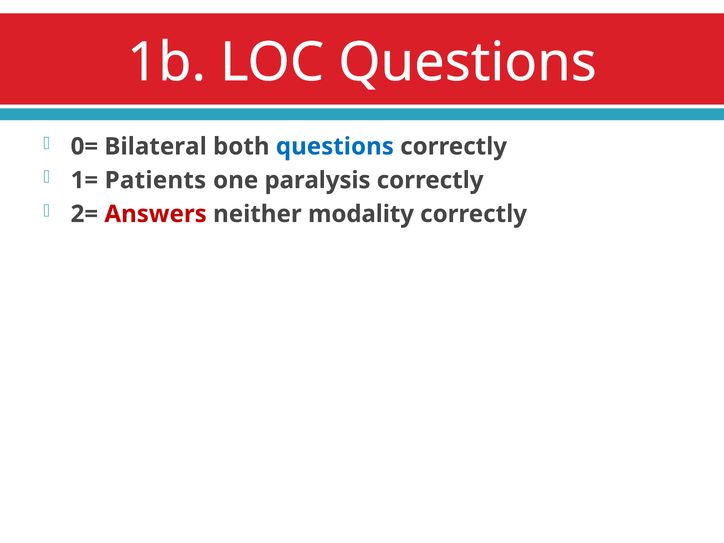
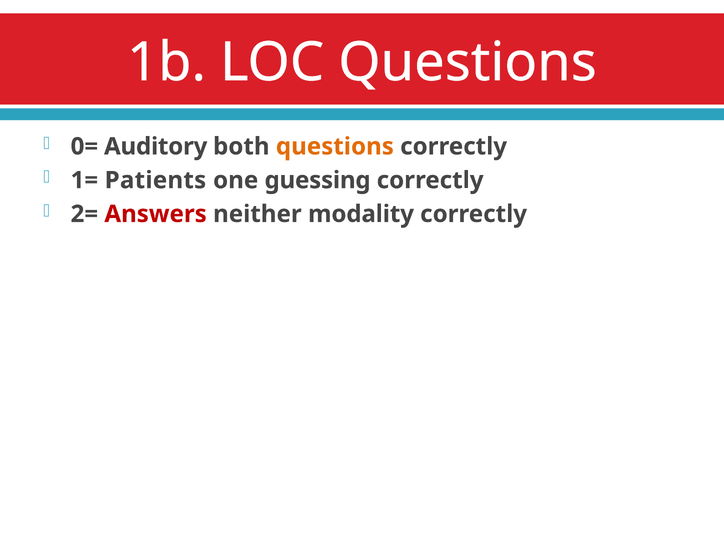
Bilateral: Bilateral -> Auditory
questions at (335, 146) colour: blue -> orange
paralysis: paralysis -> guessing
